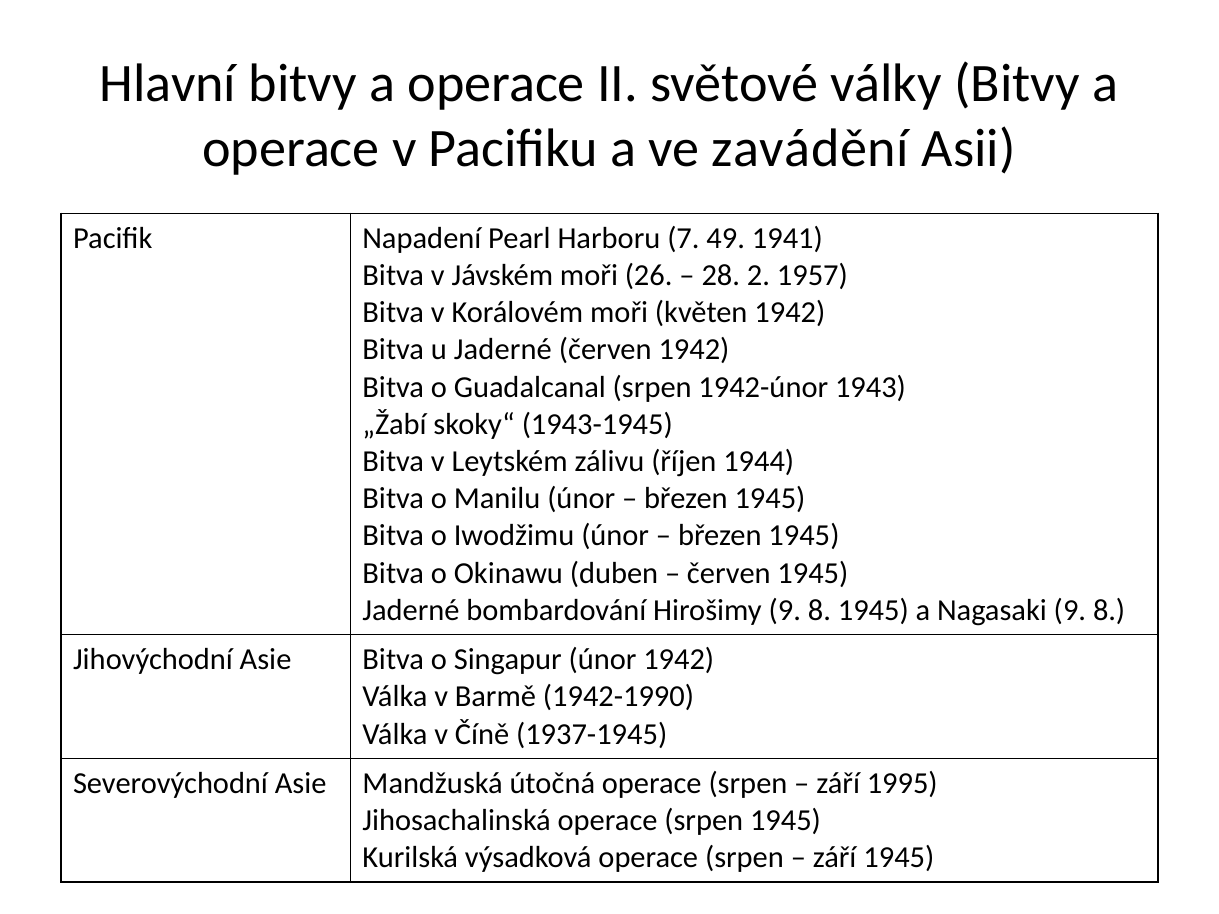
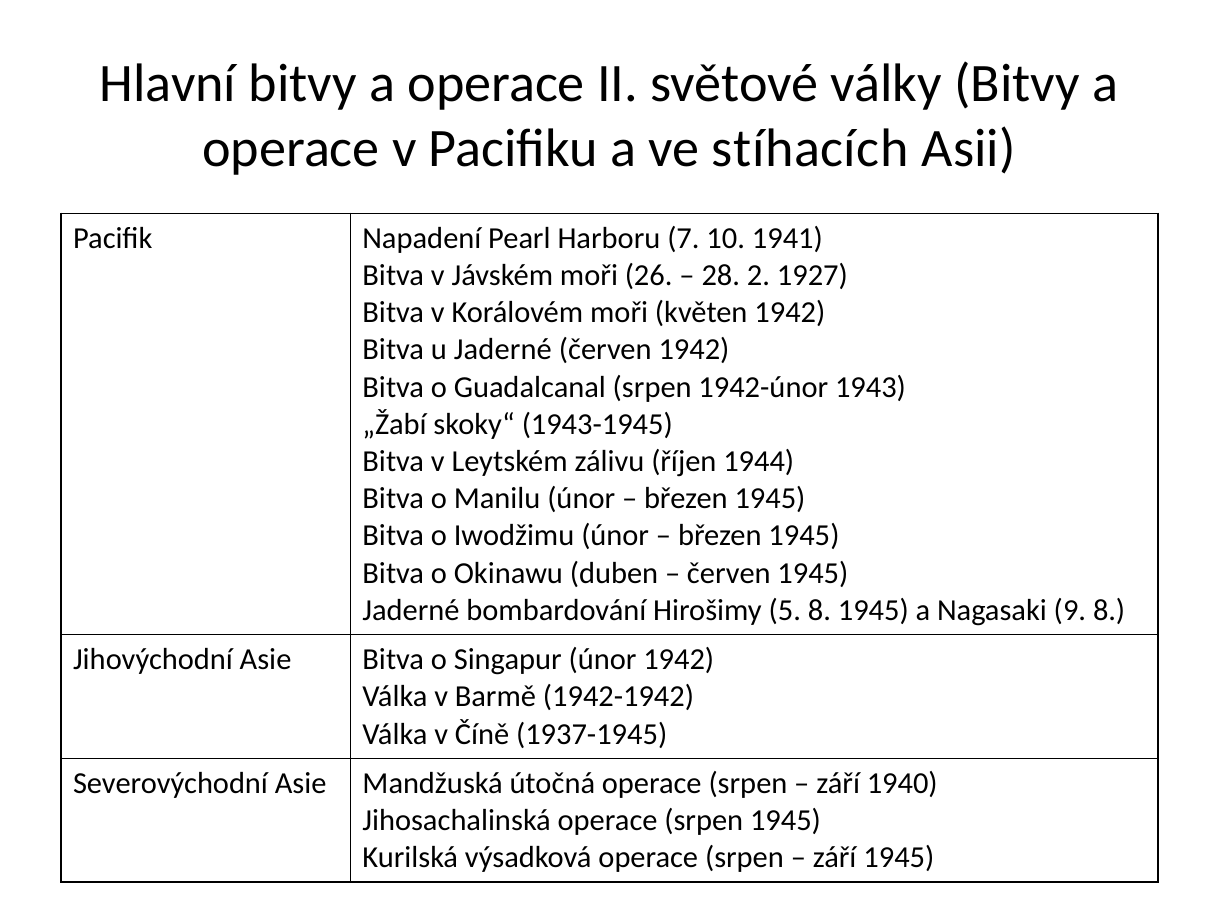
zavádění: zavádění -> stíhacích
49: 49 -> 10
1957: 1957 -> 1927
Hirošimy 9: 9 -> 5
1942-1990: 1942-1990 -> 1942-1942
1995: 1995 -> 1940
